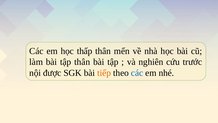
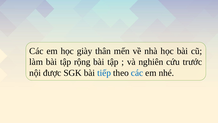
thấp: thấp -> giày
tập thân: thân -> rộng
tiếp colour: orange -> blue
